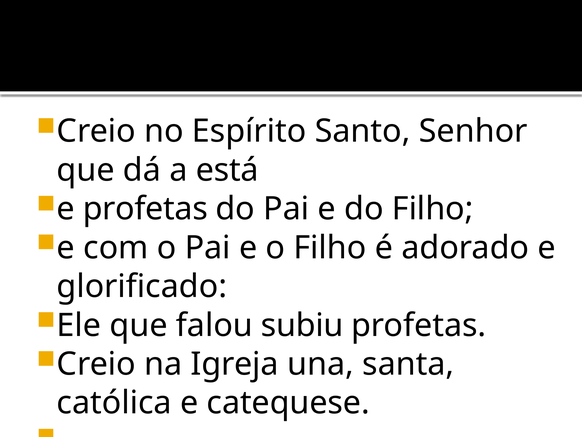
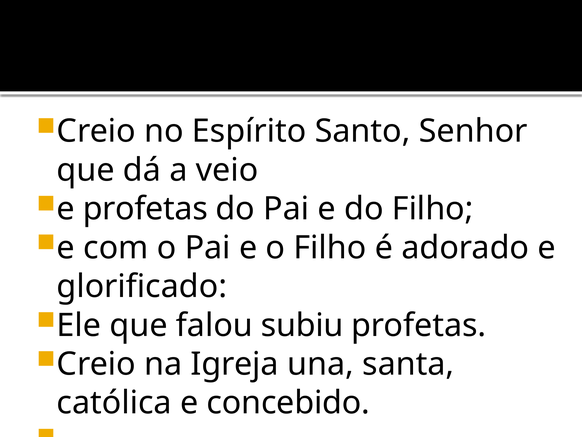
está: está -> veio
catequese: catequese -> concebido
